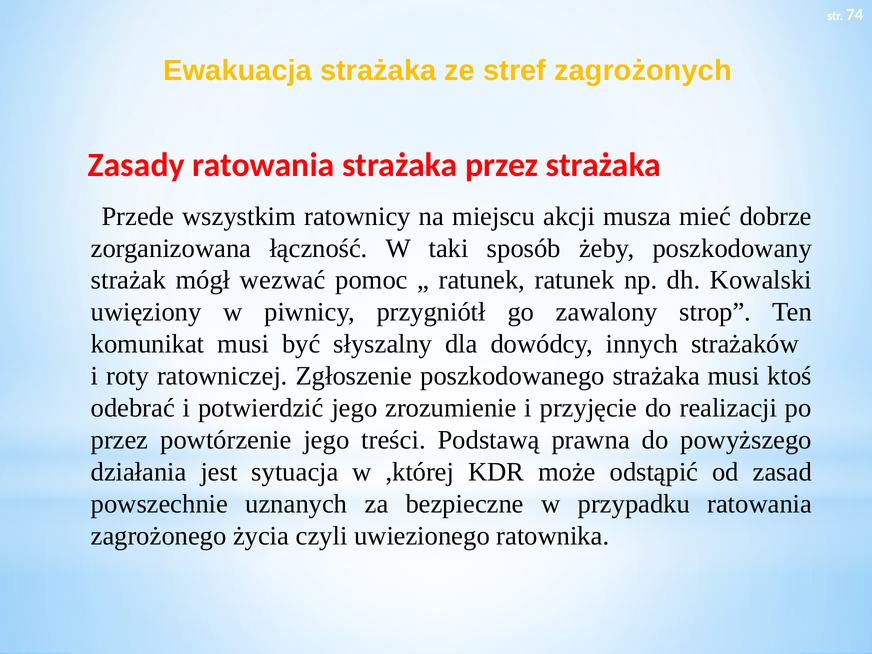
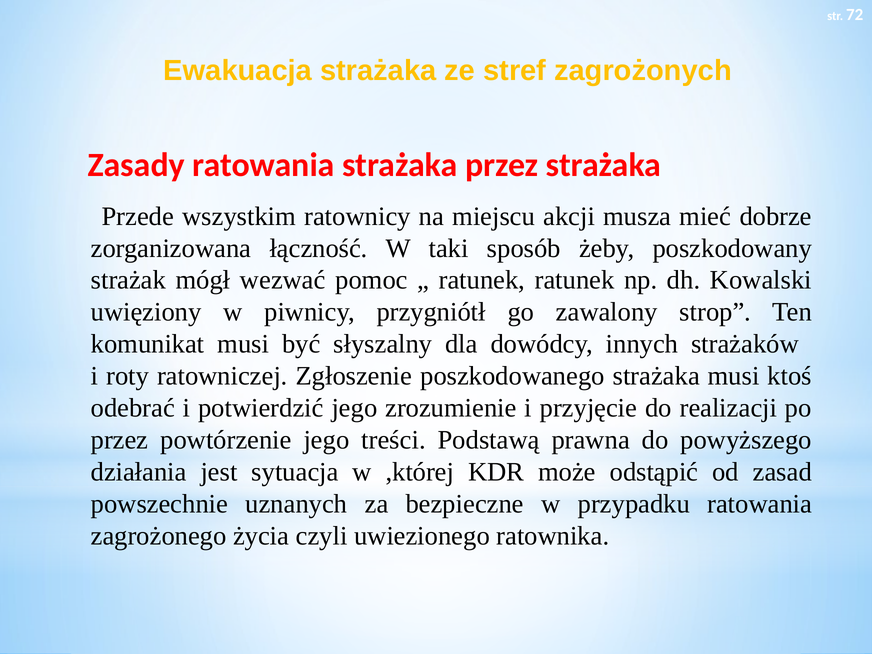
74: 74 -> 72
